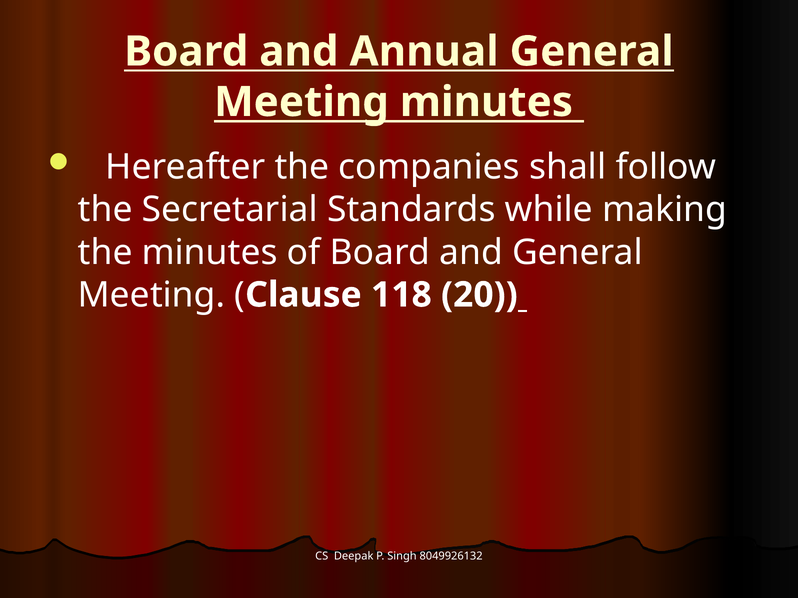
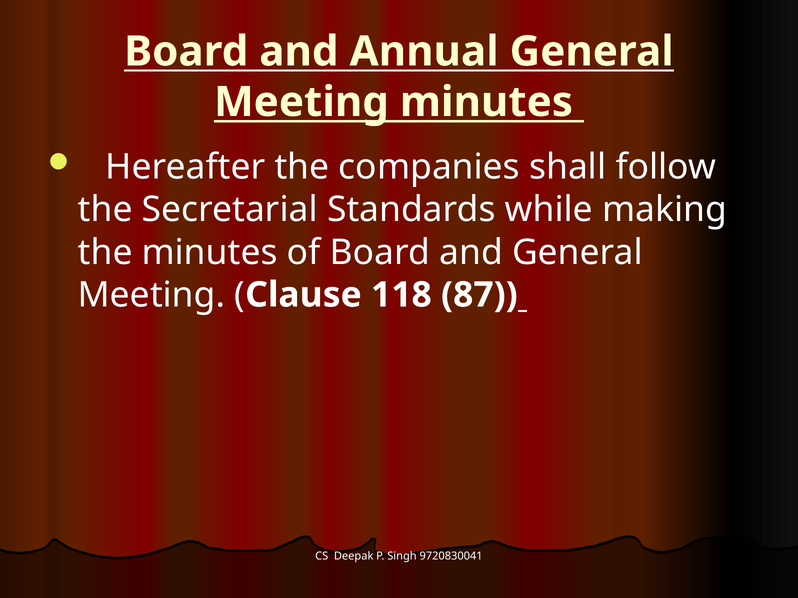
20: 20 -> 87
8049926132: 8049926132 -> 9720830041
